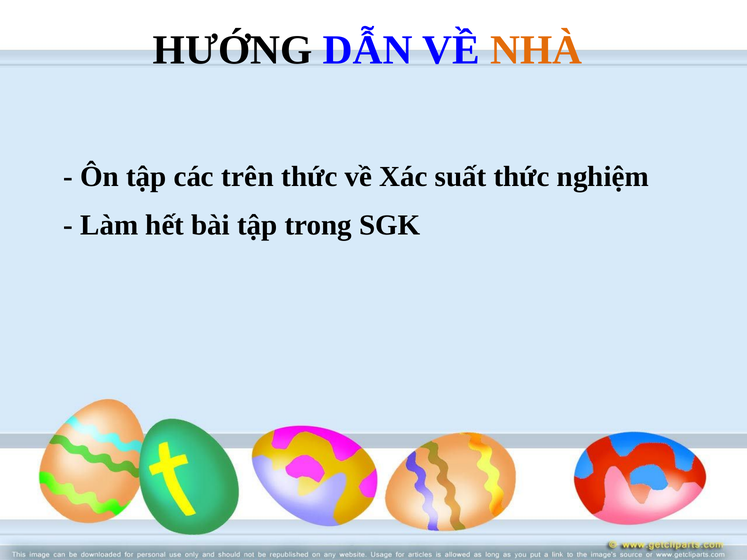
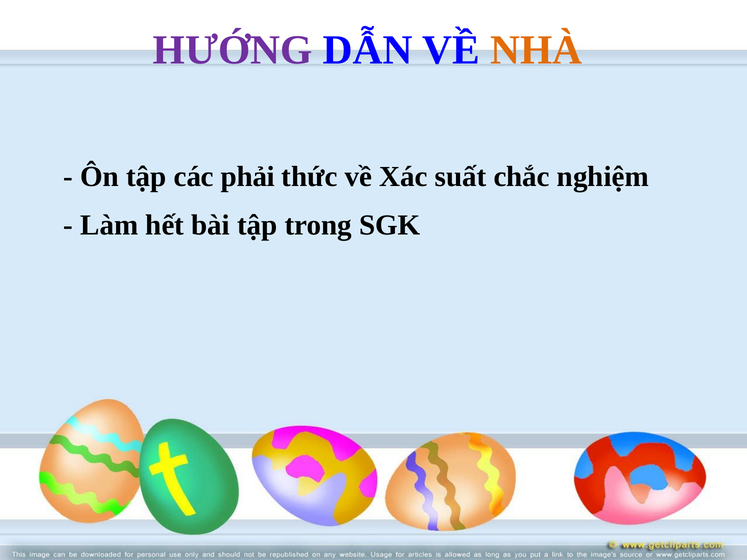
HƯỚNG colour: black -> purple
trên: trên -> phải
suất thức: thức -> chắc
